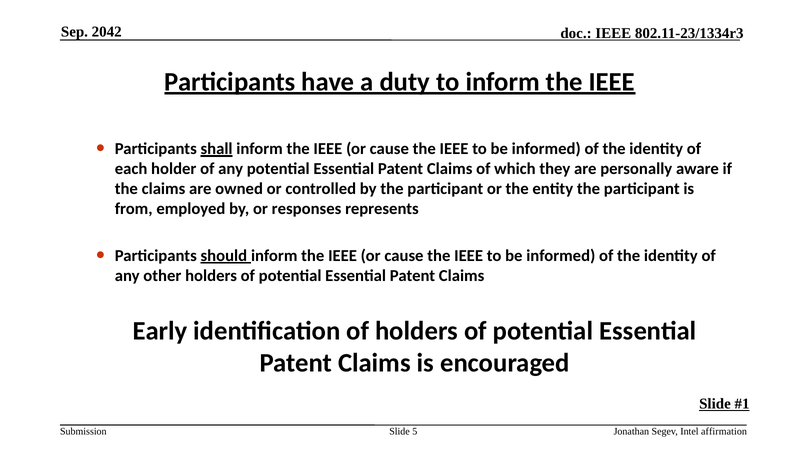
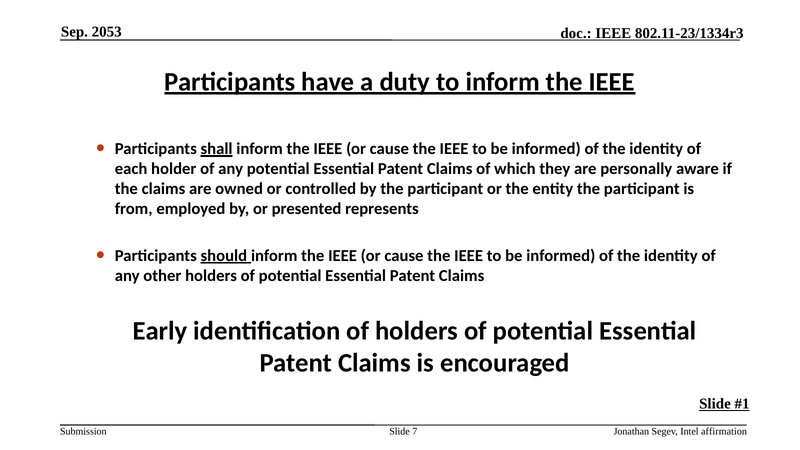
2042: 2042 -> 2053
responses: responses -> presented
5: 5 -> 7
